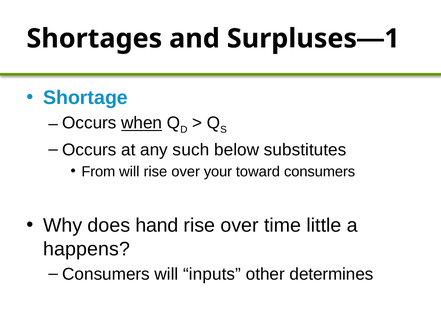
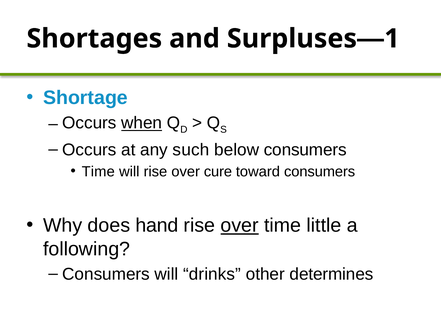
below substitutes: substitutes -> consumers
From at (98, 172): From -> Time
your: your -> cure
over at (240, 226) underline: none -> present
happens: happens -> following
inputs: inputs -> drinks
